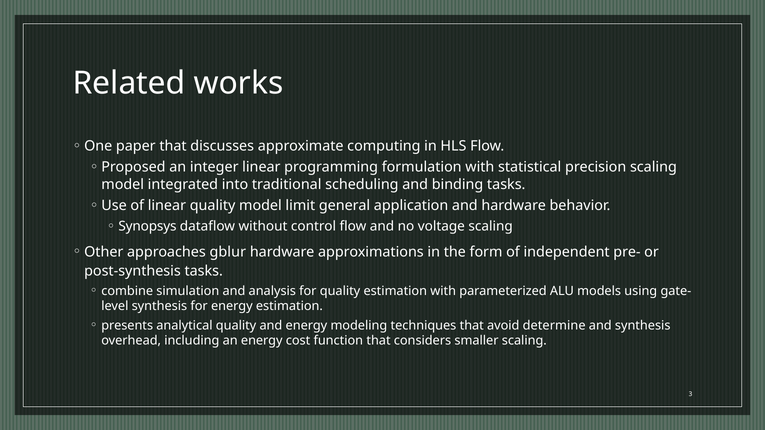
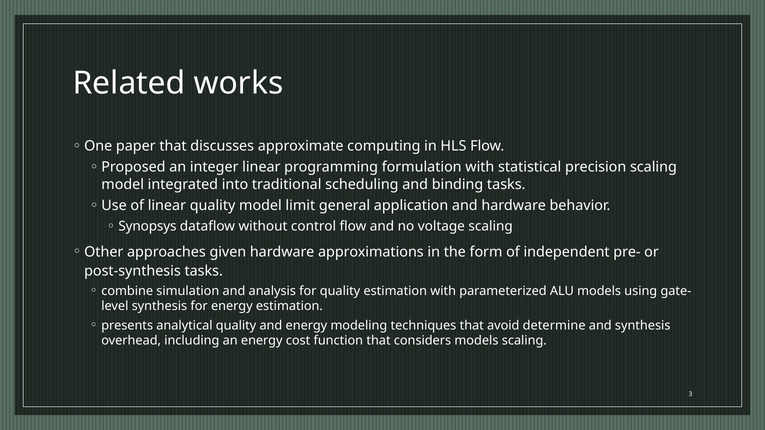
gblur: gblur -> given
considers smaller: smaller -> models
